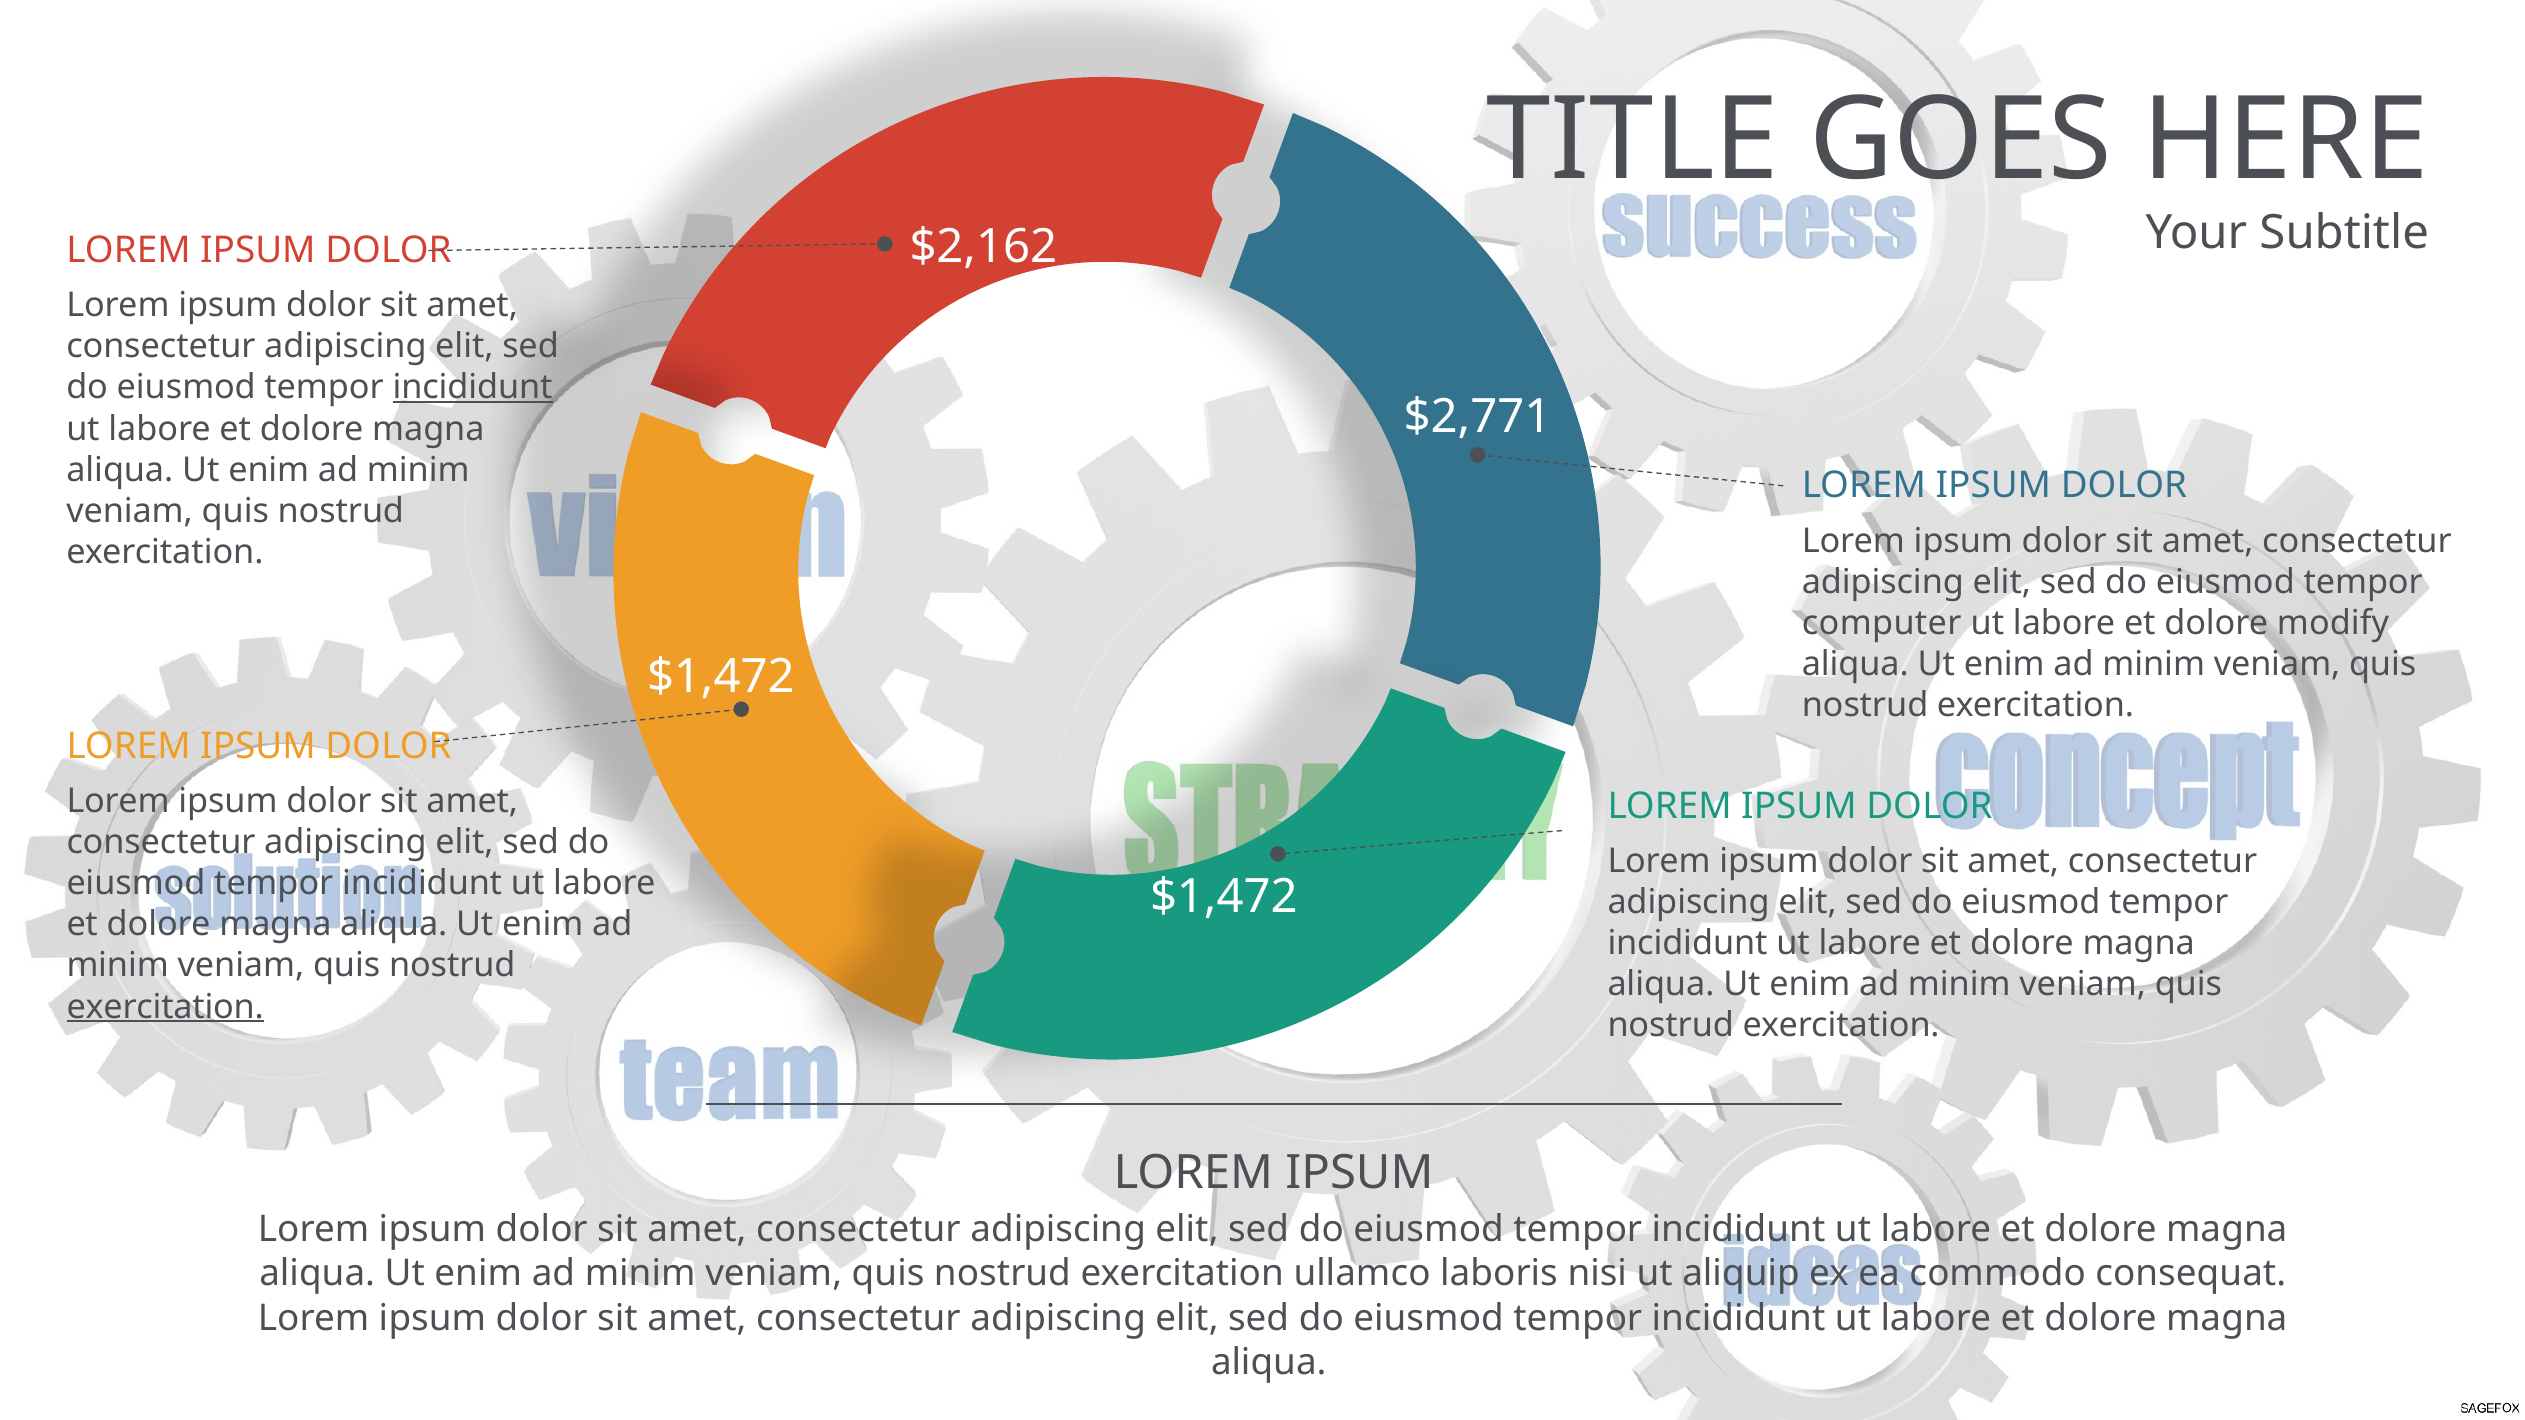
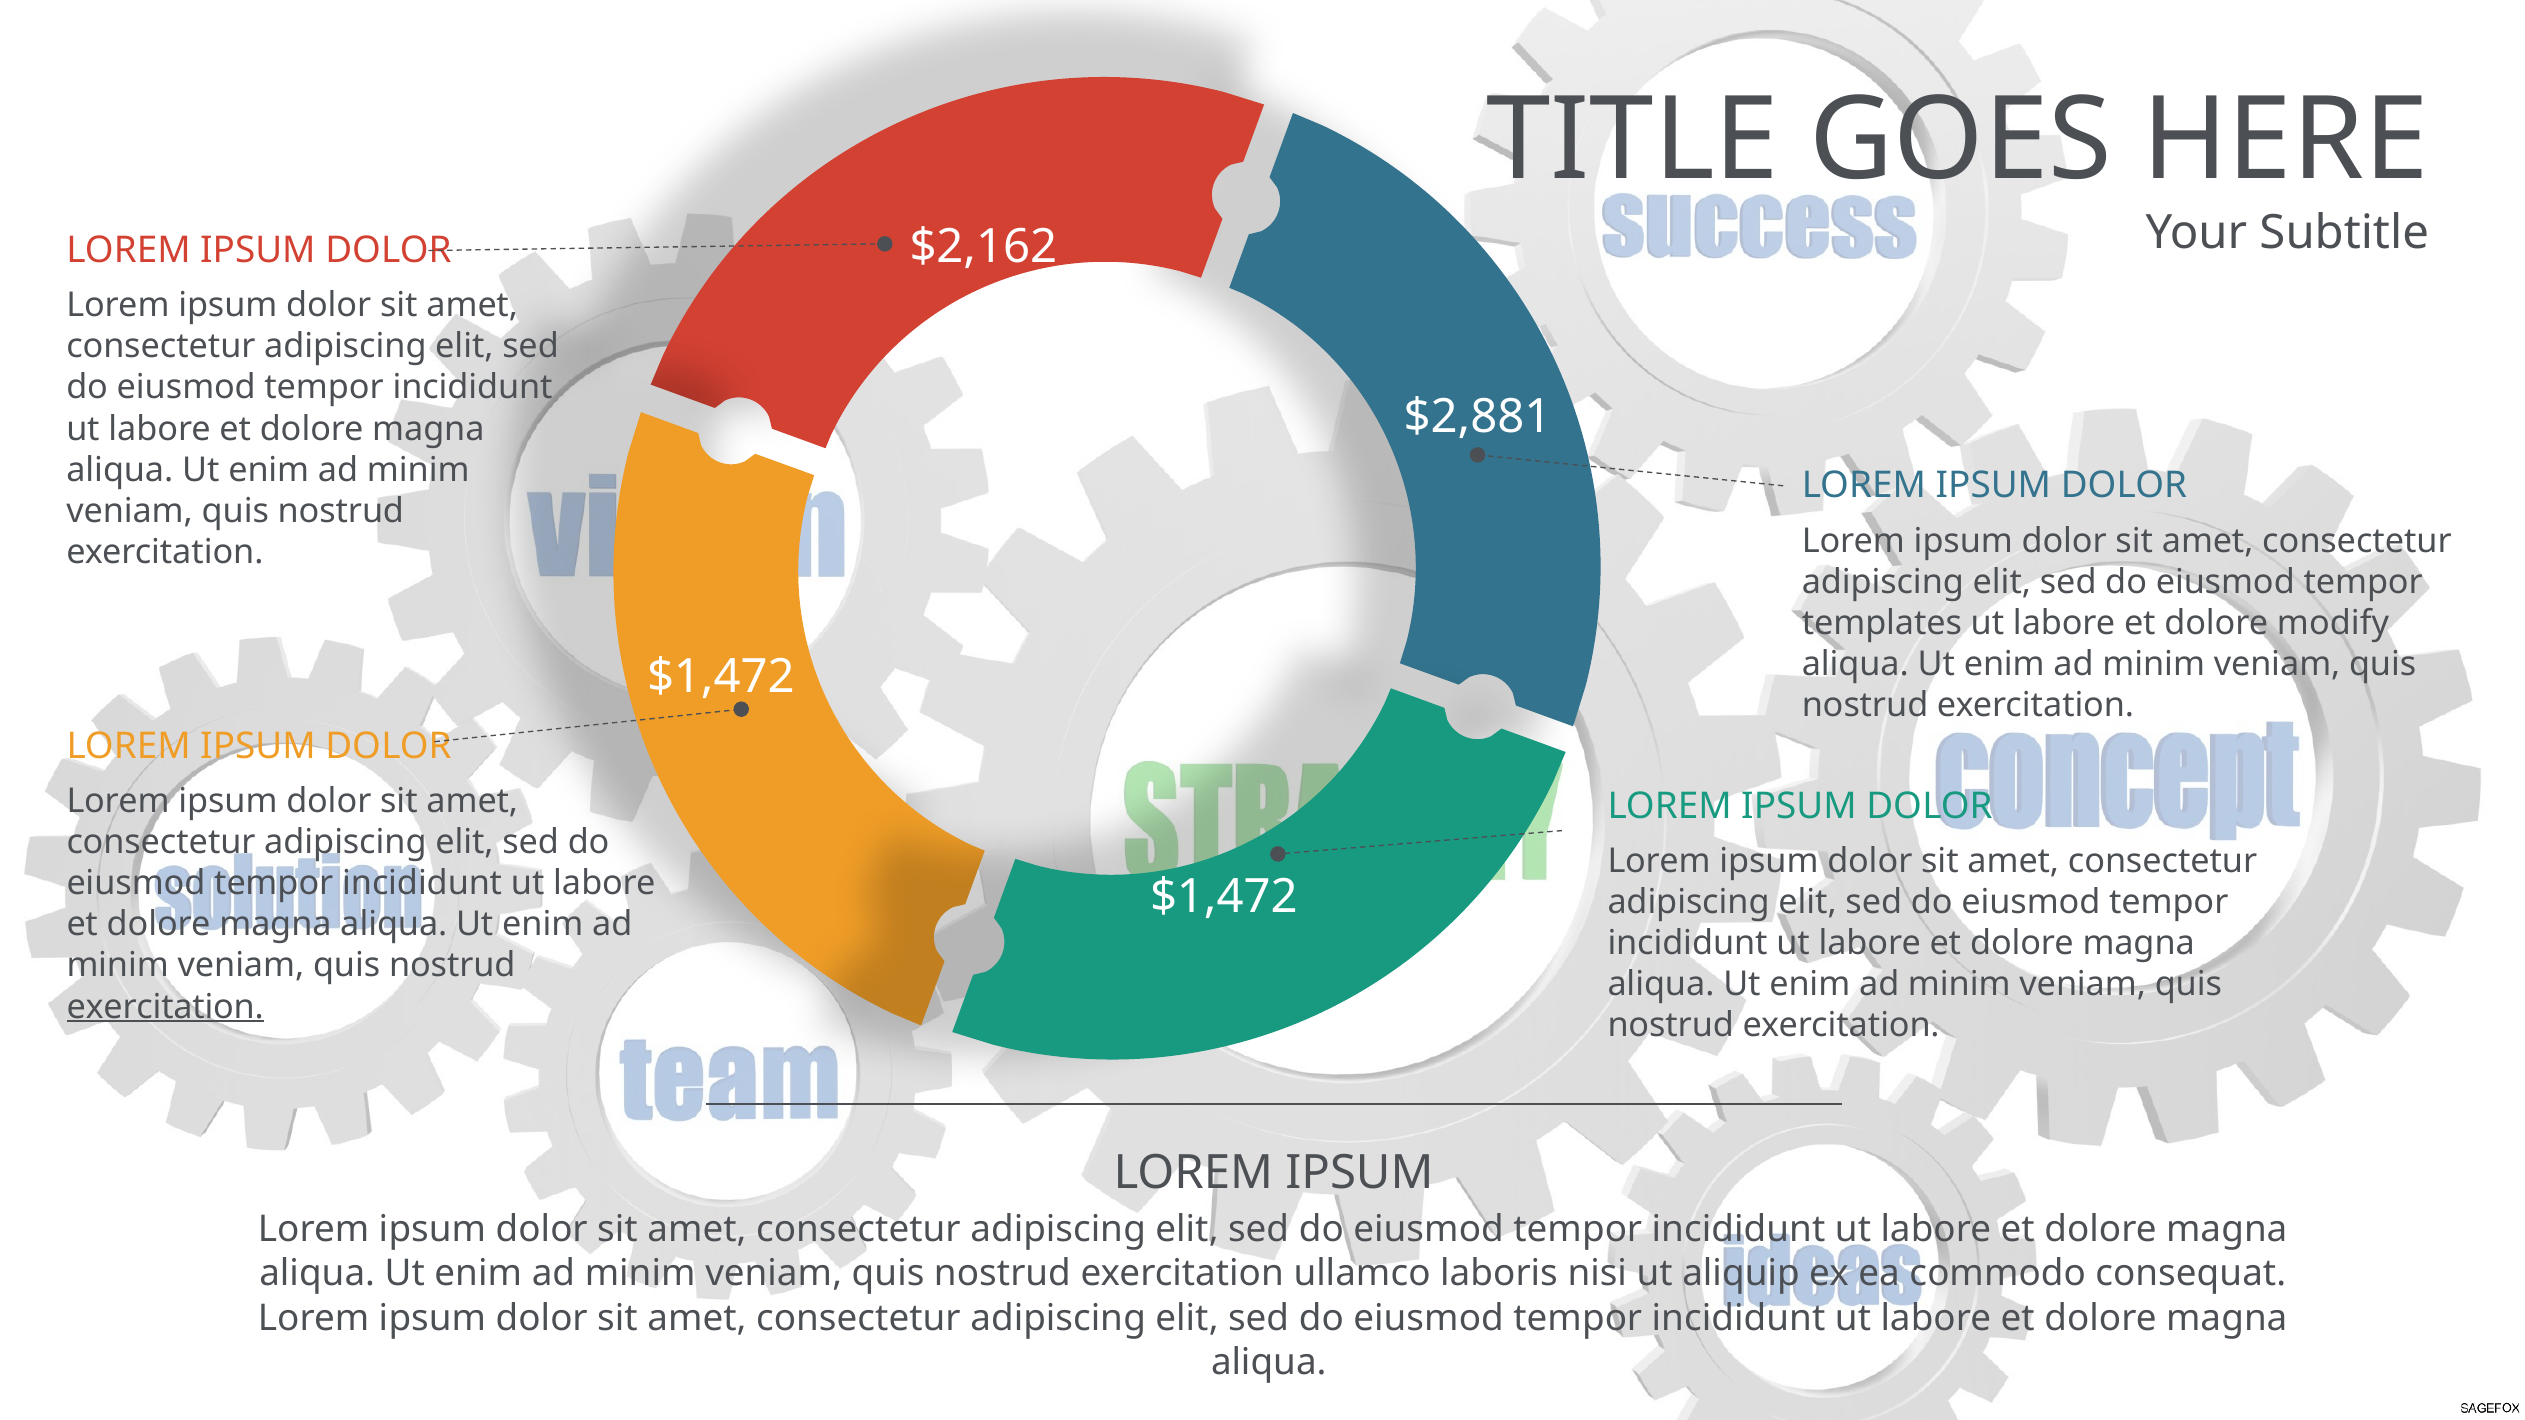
incididunt at (473, 388) underline: present -> none
$2,771: $2,771 -> $2,881
computer: computer -> templates
